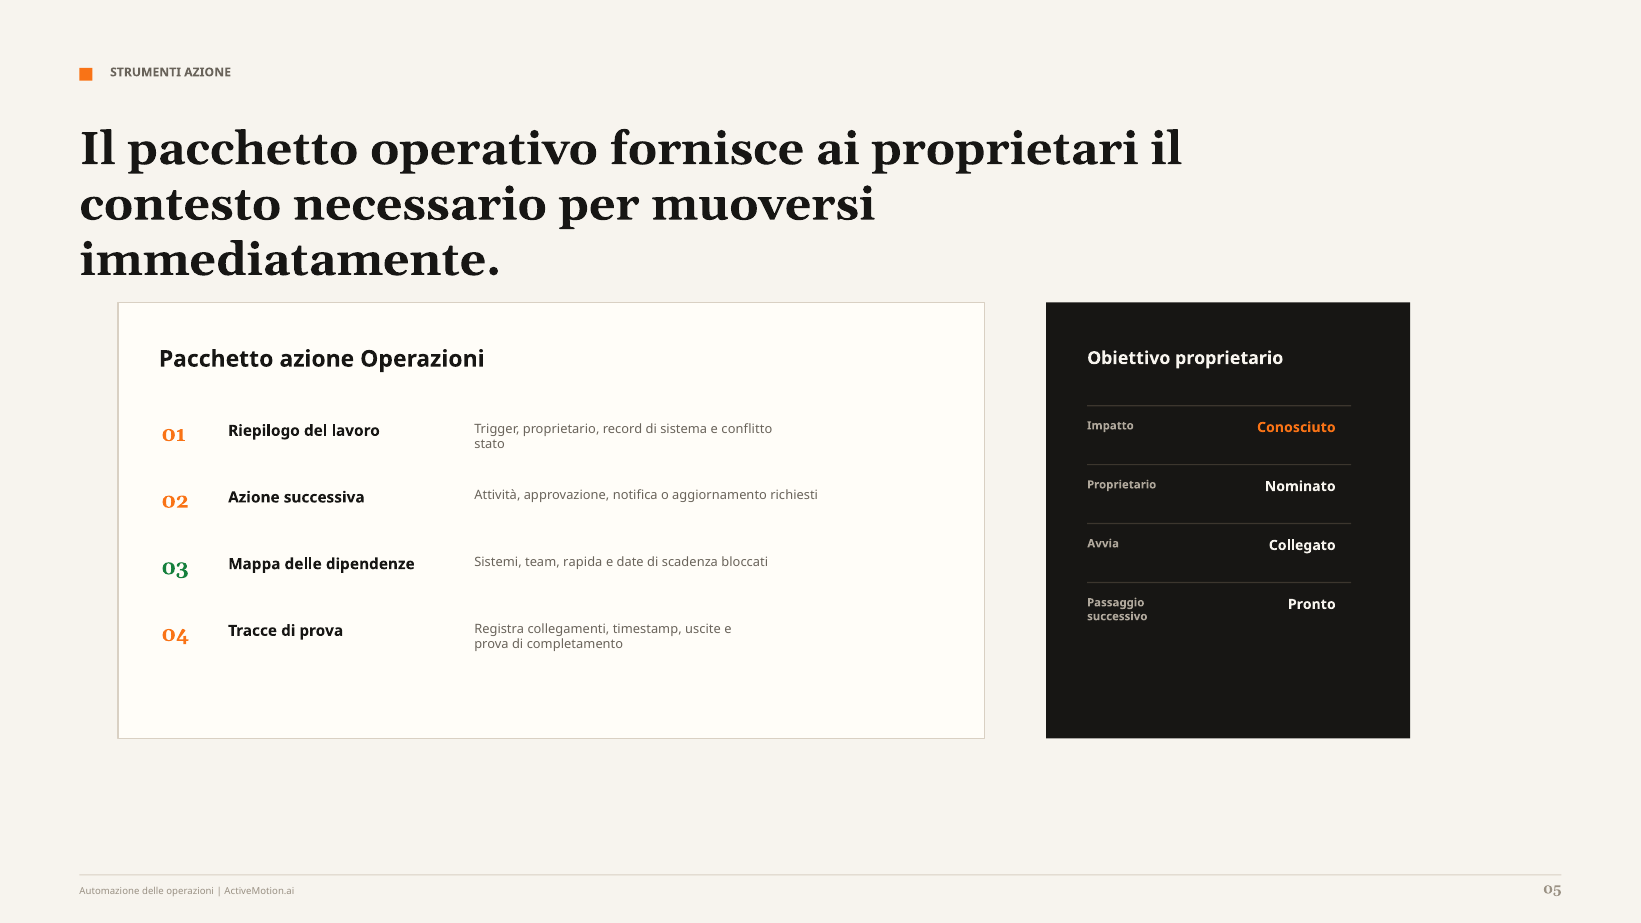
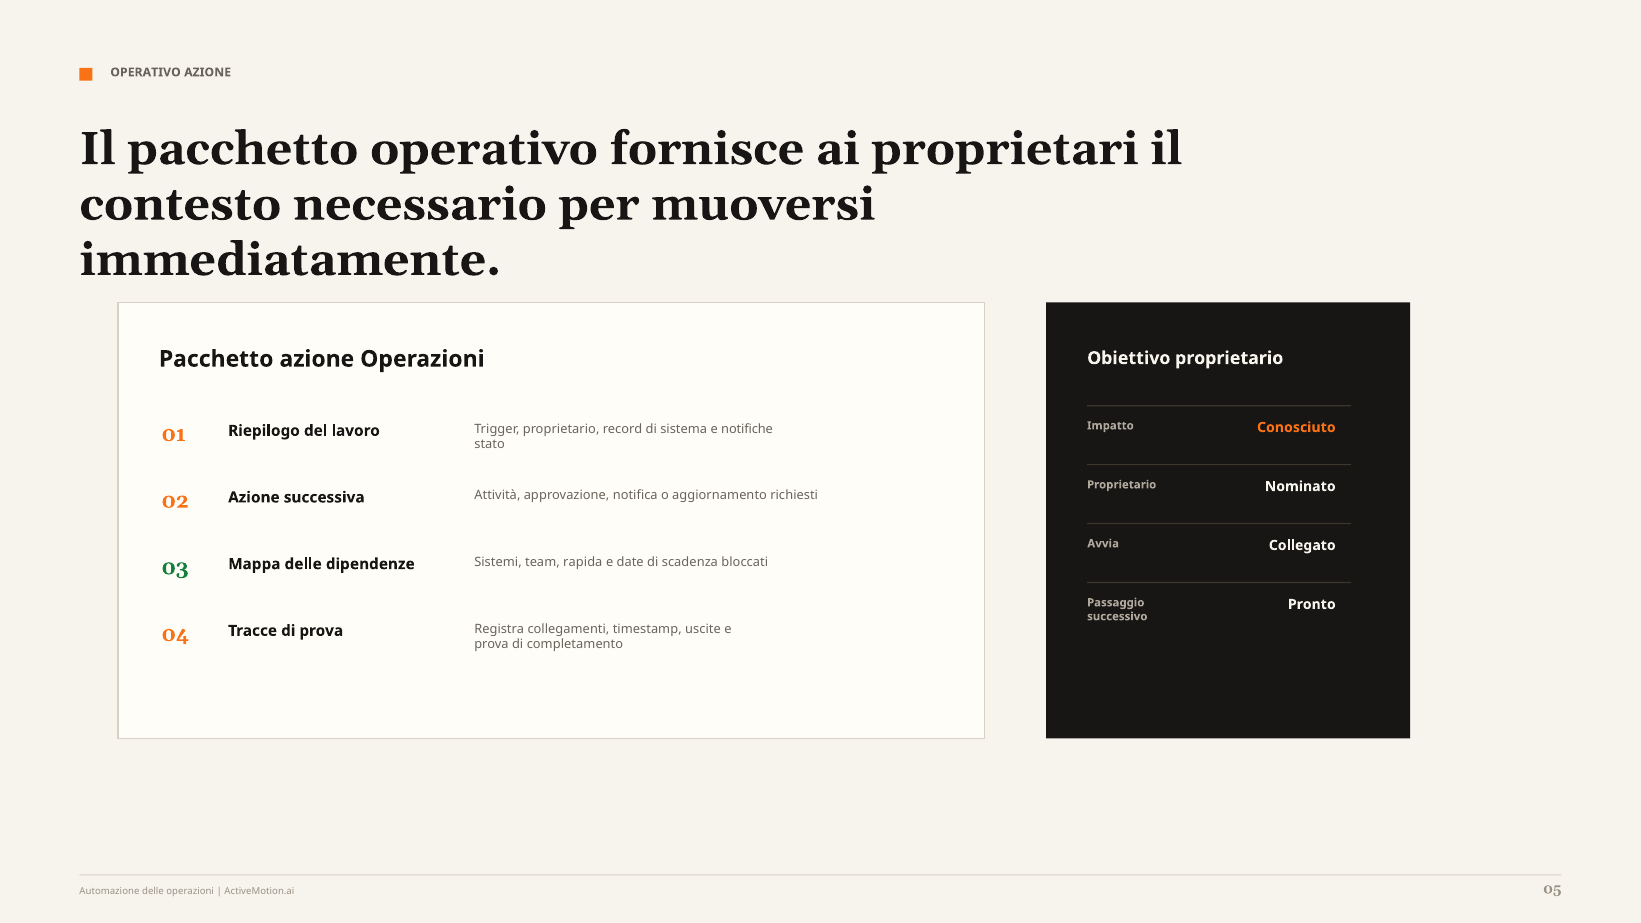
STRUMENTI at (146, 72): STRUMENTI -> OPERATIVO
conflitto: conflitto -> notifiche
